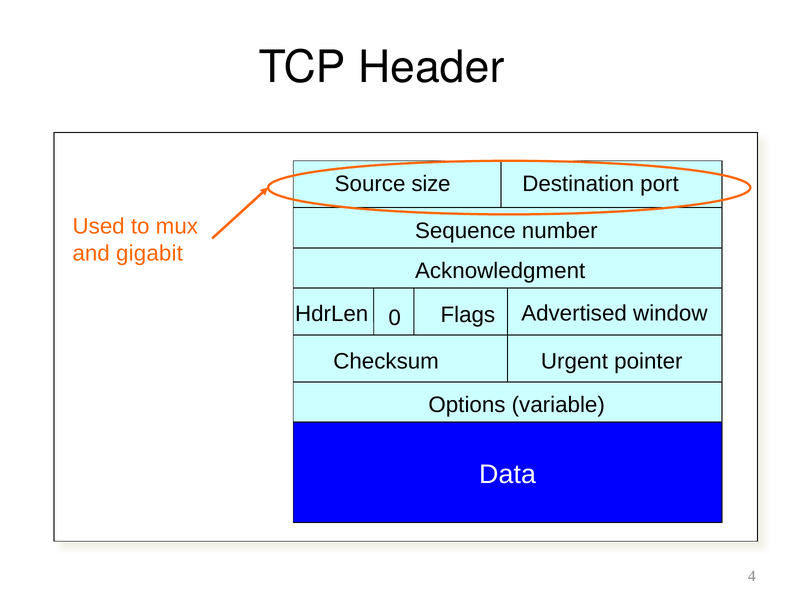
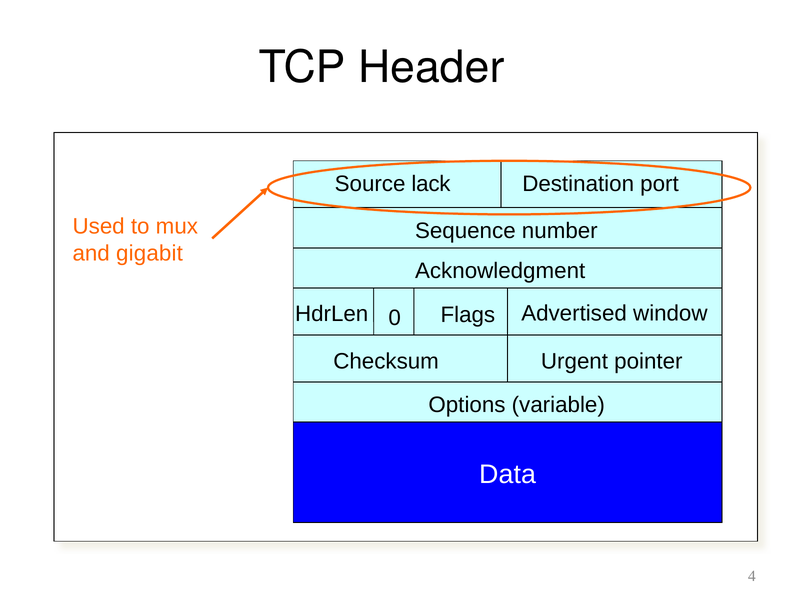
size: size -> lack
